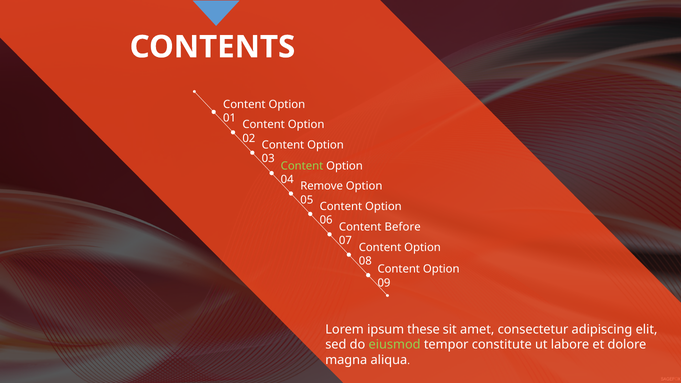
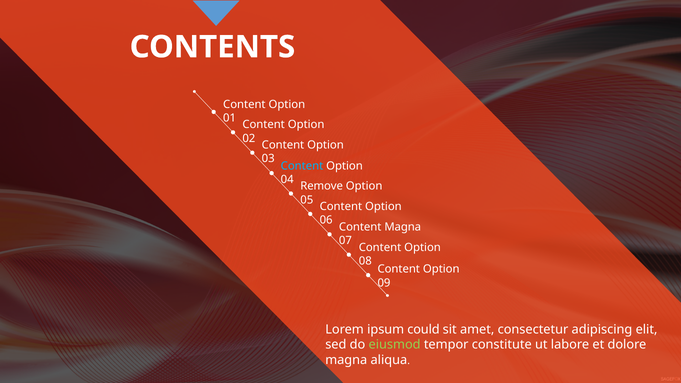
Content at (302, 166) colour: light green -> light blue
Content Before: Before -> Magna
these: these -> could
